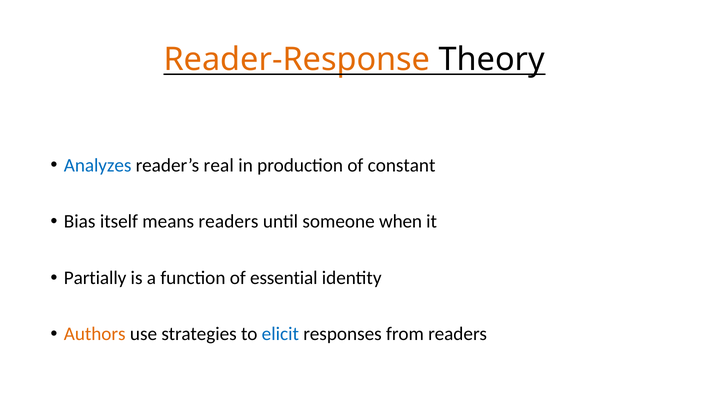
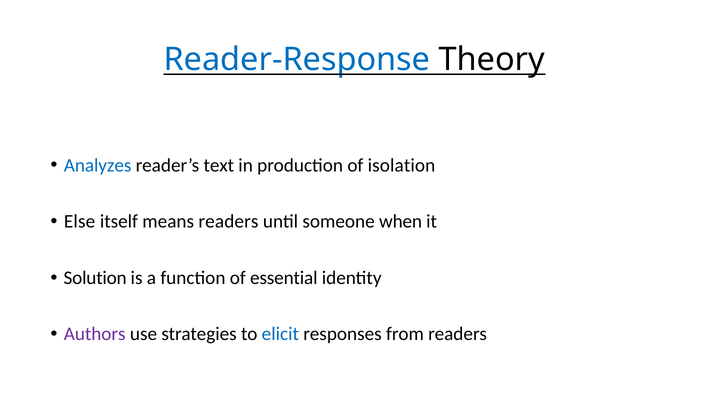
Reader-Response colour: orange -> blue
real: real -> text
constant: constant -> isolation
Bias: Bias -> Else
Partially: Partially -> Solution
Authors colour: orange -> purple
